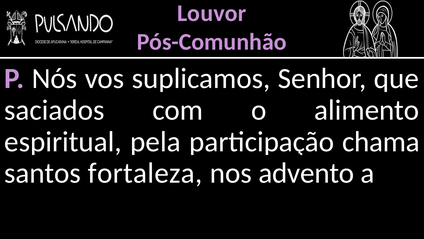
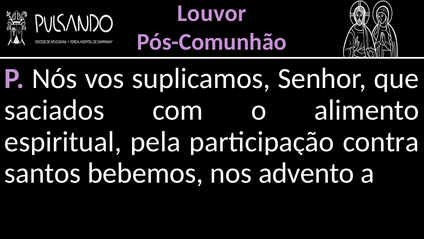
chama: chama -> contra
fortaleza: fortaleza -> bebemos
